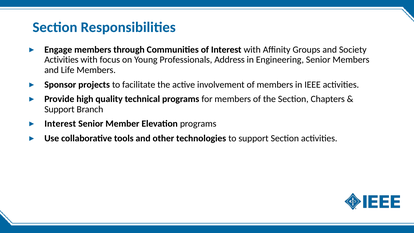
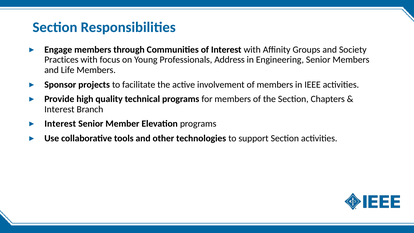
Activities at (61, 60): Activities -> Practices
Support at (59, 109): Support -> Interest
